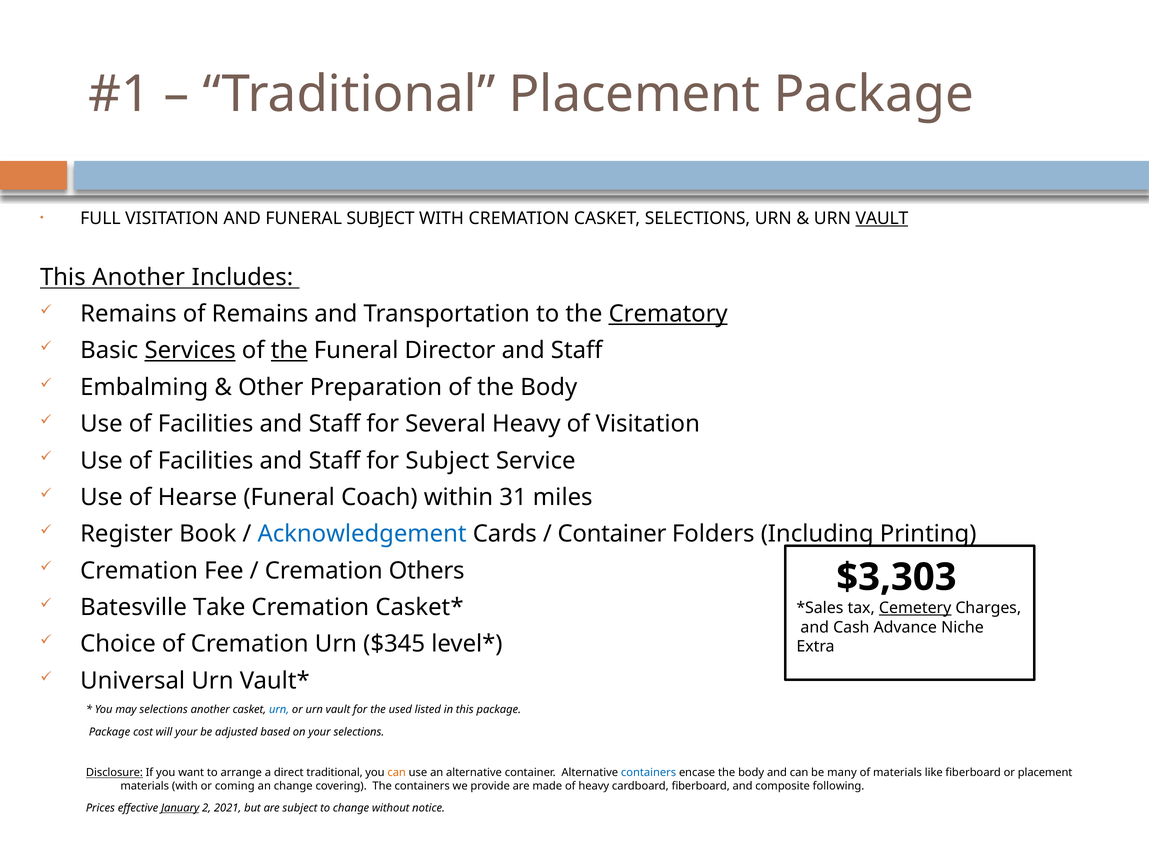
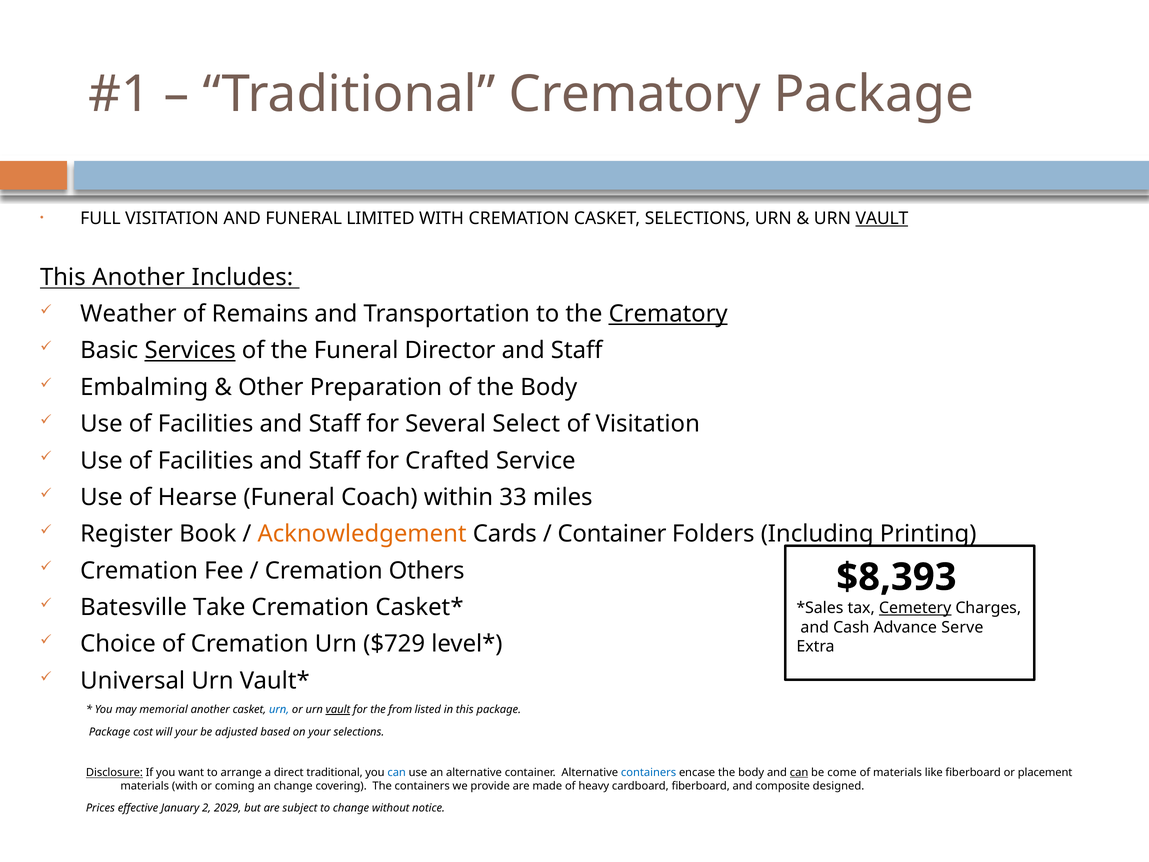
Traditional Placement: Placement -> Crematory
FUNERAL SUBJECT: SUBJECT -> LIMITED
Remains at (128, 314): Remains -> Weather
the at (289, 350) underline: present -> none
Several Heavy: Heavy -> Select
for Subject: Subject -> Crafted
31: 31 -> 33
Acknowledgement colour: blue -> orange
$3,303: $3,303 -> $8,393
Niche: Niche -> Serve
$345: $345 -> $729
may selections: selections -> memorial
vault at (338, 710) underline: none -> present
used: used -> from
can at (397, 772) colour: orange -> blue
can at (799, 772) underline: none -> present
many: many -> come
following: following -> designed
January underline: present -> none
2021: 2021 -> 2029
